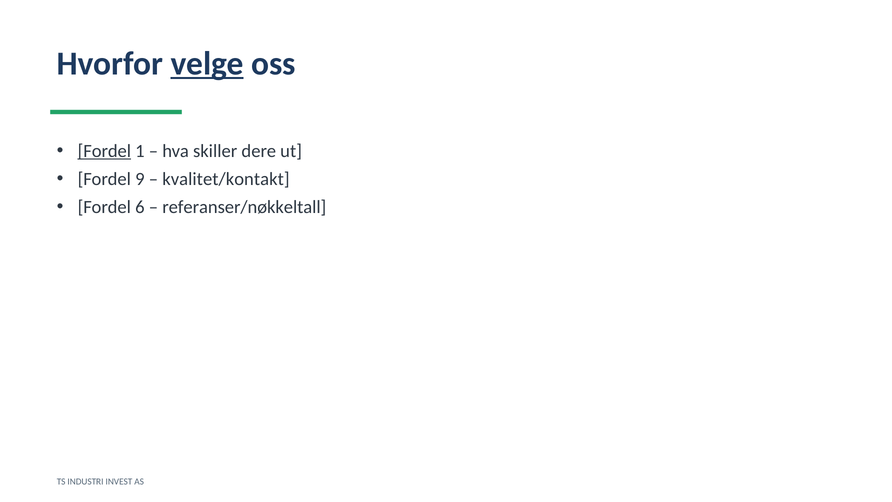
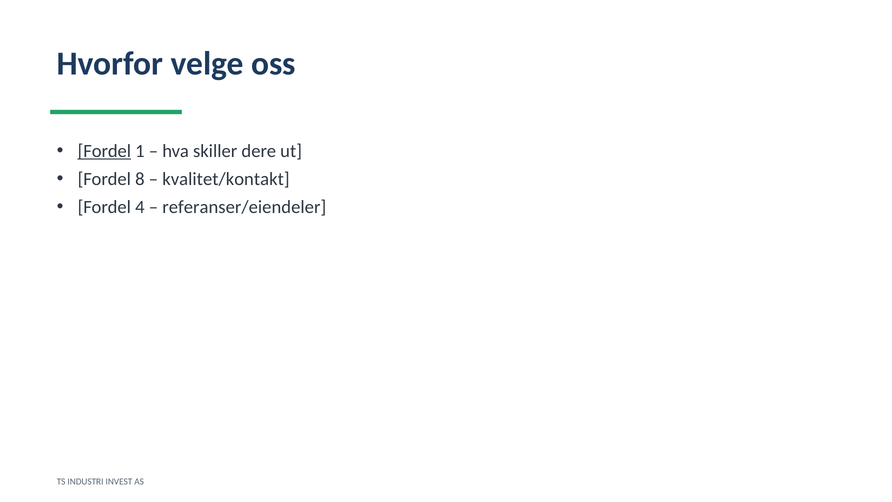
velge underline: present -> none
9: 9 -> 8
6: 6 -> 4
referanser/nøkkeltall: referanser/nøkkeltall -> referanser/eiendeler
